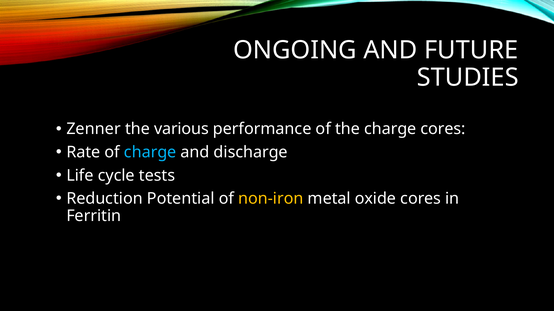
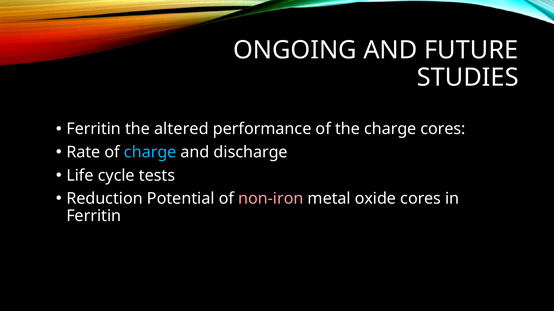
Zenner at (94, 129): Zenner -> Ferritin
various: various -> altered
non-iron colour: yellow -> pink
